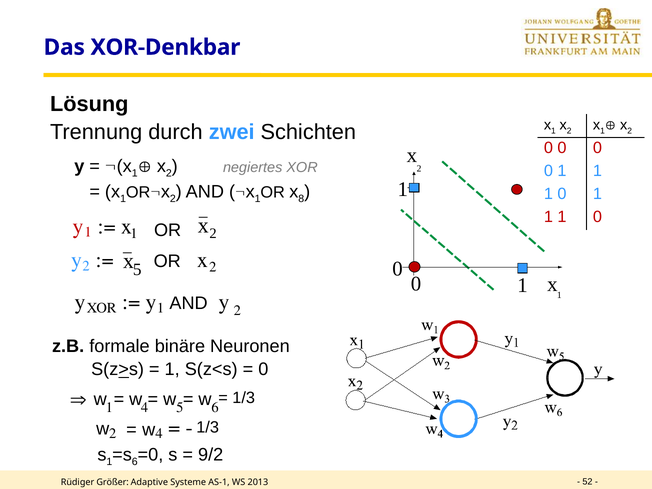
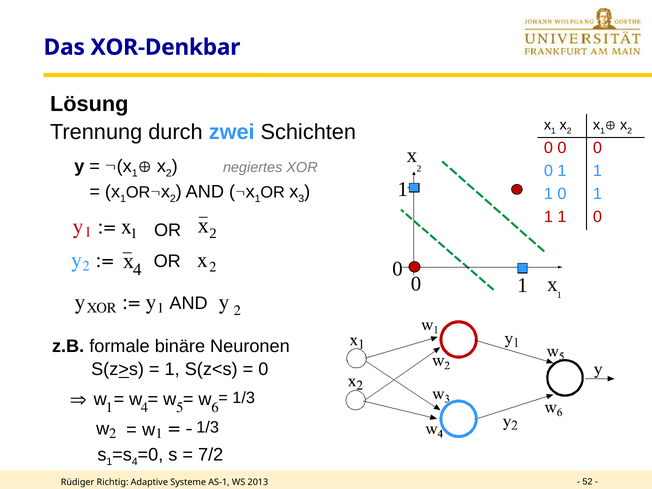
8: 8 -> 3
5 at (137, 270): 5 -> 4
4 at (159, 433): 4 -> 1
6 at (135, 462): 6 -> 4
9/2: 9/2 -> 7/2
Größer: Größer -> Richtig
